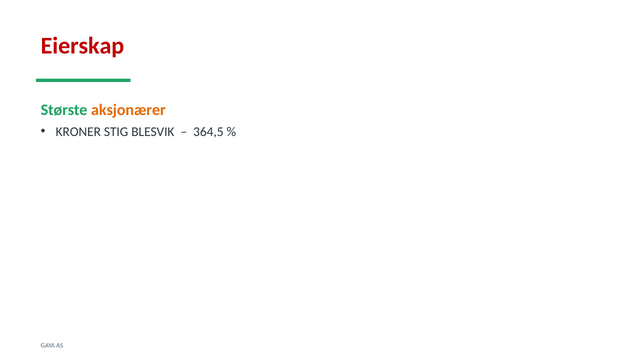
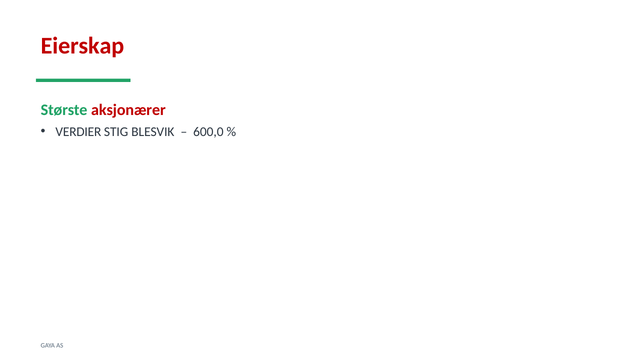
aksjonærer colour: orange -> red
KRONER: KRONER -> VERDIER
364,5: 364,5 -> 600,0
